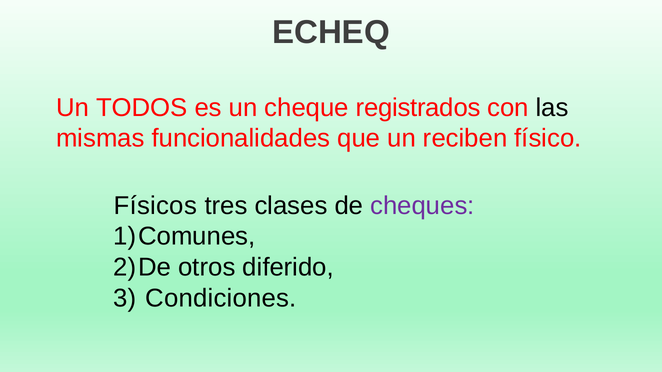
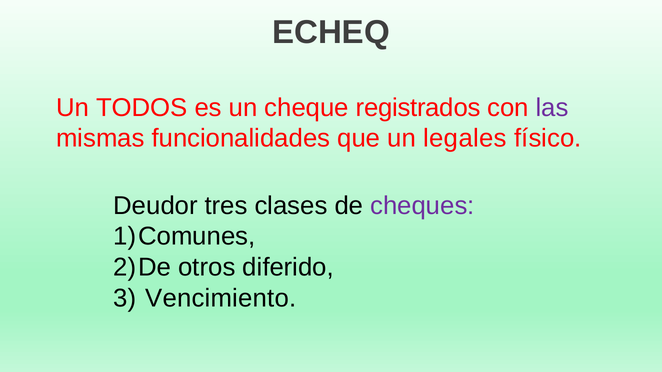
las colour: black -> purple
reciben: reciben -> legales
Físicos: Físicos -> Deudor
Condiciones: Condiciones -> Vencimiento
